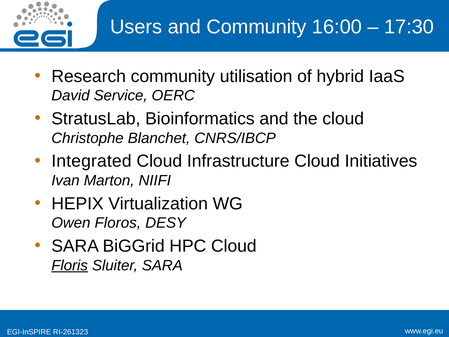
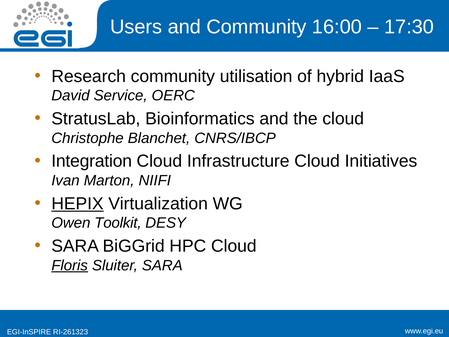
Integrated: Integrated -> Integration
HEPIX underline: none -> present
Floros: Floros -> Toolkit
